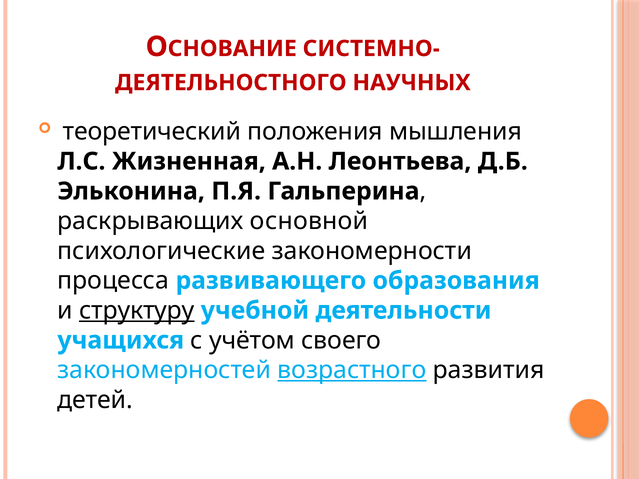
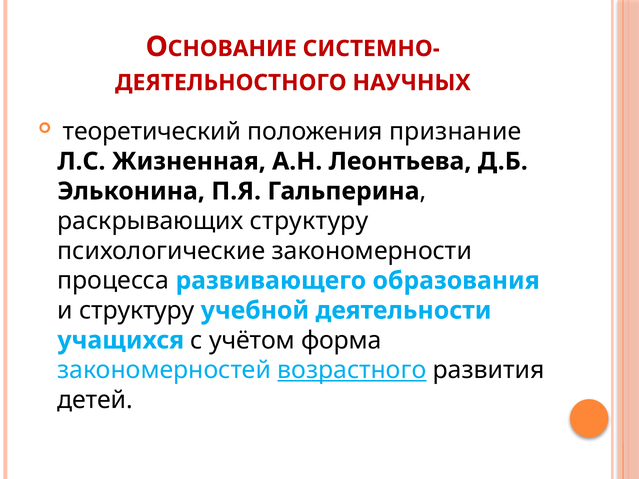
мышления: мышления -> признание
раскрывающих основной: основной -> структуру
структуру at (137, 311) underline: present -> none
своего: своего -> форма
